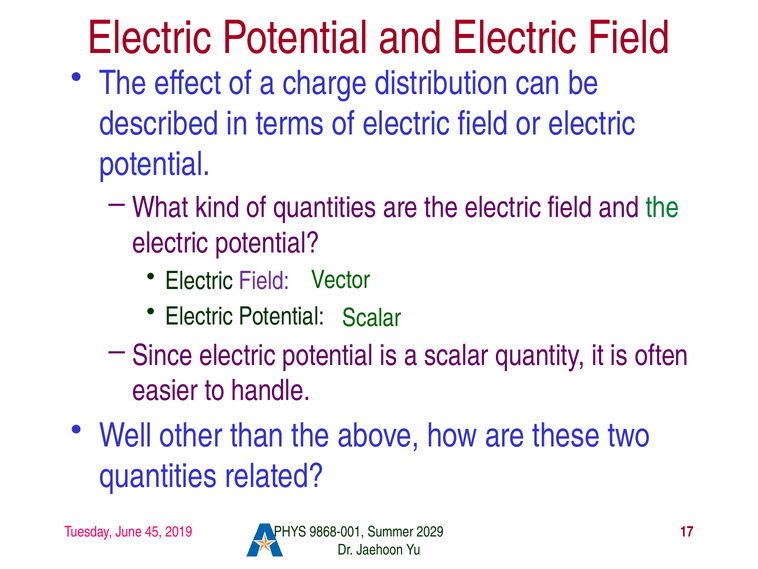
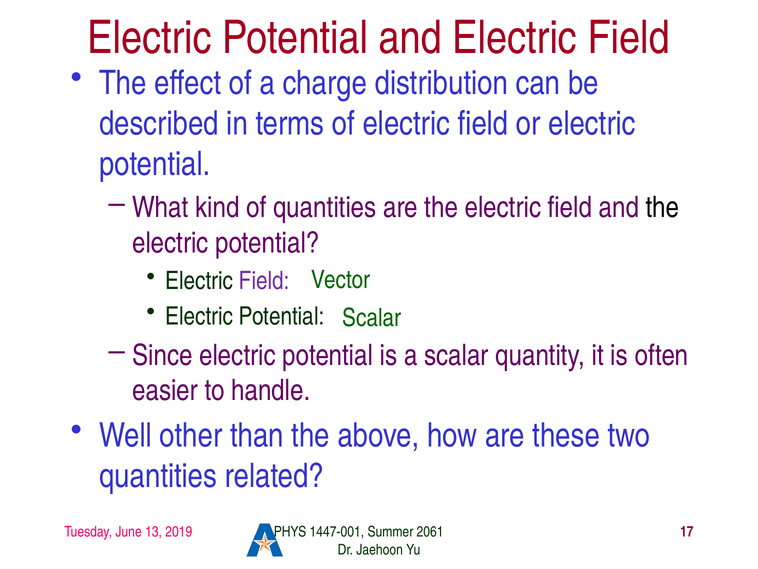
the at (663, 208) colour: green -> black
45: 45 -> 13
9868-001: 9868-001 -> 1447-001
2029: 2029 -> 2061
